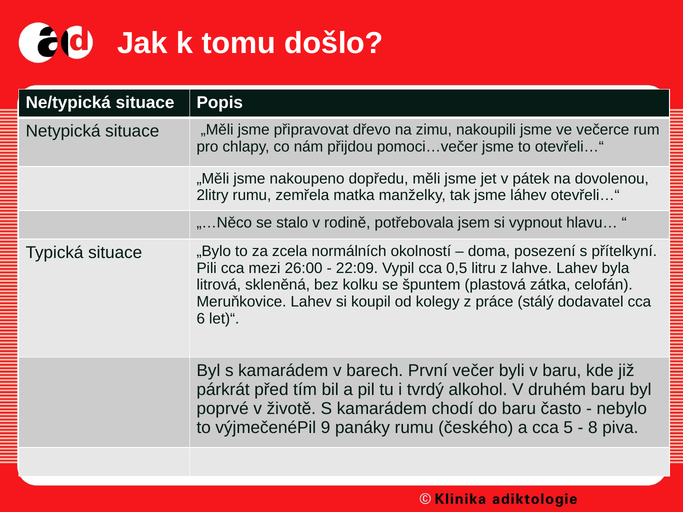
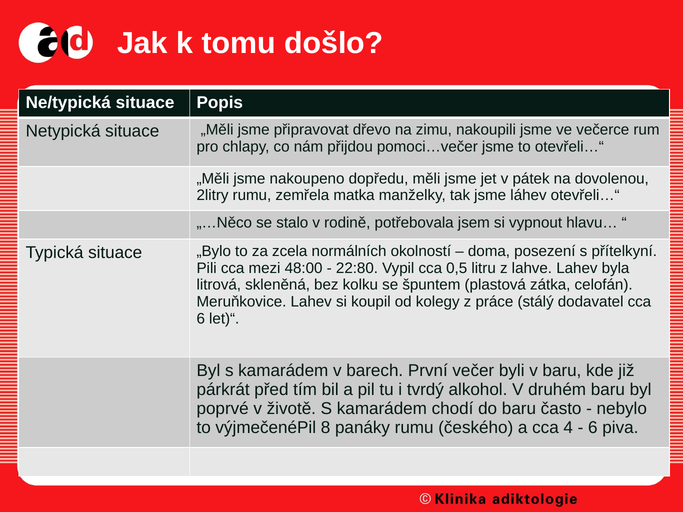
26:00: 26:00 -> 48:00
22:09: 22:09 -> 22:80
9: 9 -> 8
5: 5 -> 4
8 at (593, 428): 8 -> 6
